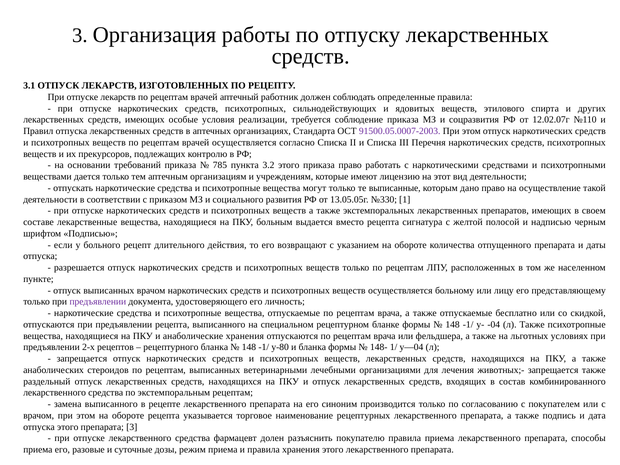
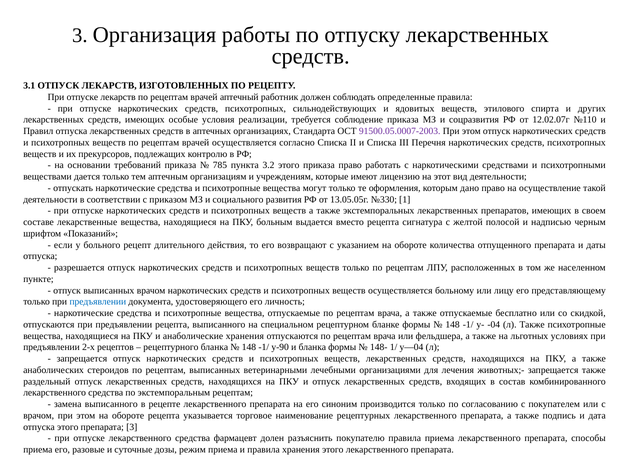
выписанные: выписанные -> оформления
Подписью: Подписью -> Показаний
предъявлении at (98, 302) colour: purple -> blue
у-80: у-80 -> у-90
